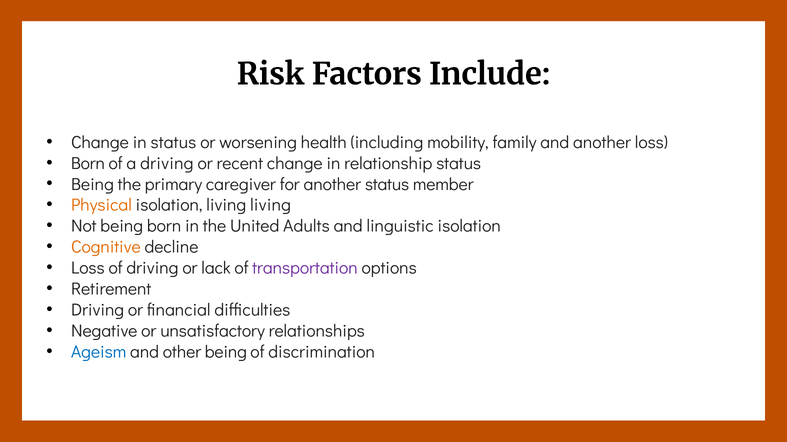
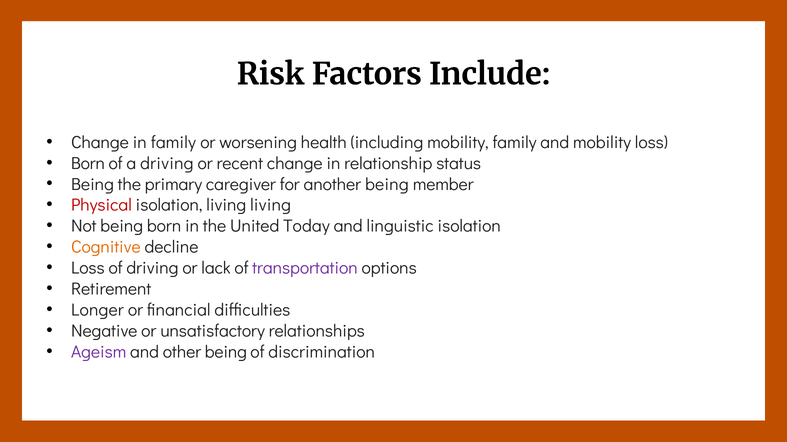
in status: status -> family
and another: another -> mobility
another status: status -> being
Physical colour: orange -> red
Adults: Adults -> Today
Driving at (98, 310): Driving -> Longer
Ageism colour: blue -> purple
